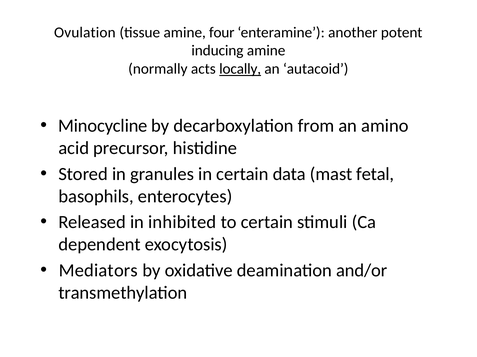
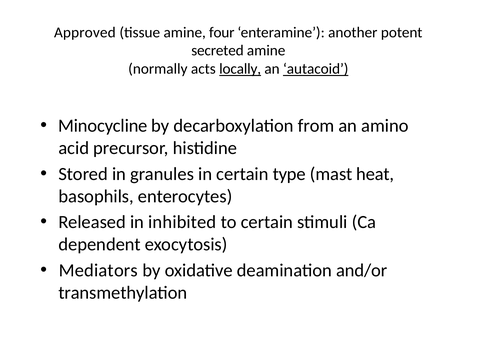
Ovulation: Ovulation -> Approved
inducing: inducing -> secreted
autacoid underline: none -> present
data: data -> type
fetal: fetal -> heat
